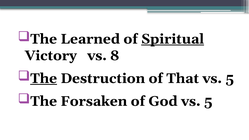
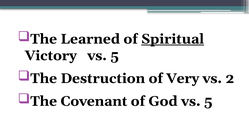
Victory vs 8: 8 -> 5
The at (44, 78) underline: present -> none
That: That -> Very
5 at (230, 78): 5 -> 2
Forsaken: Forsaken -> Covenant
